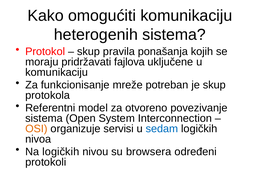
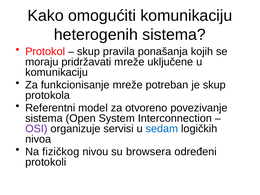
pridržavati fajlova: fajlova -> mreže
OSI colour: orange -> purple
Na logičkih: logičkih -> fizičkog
